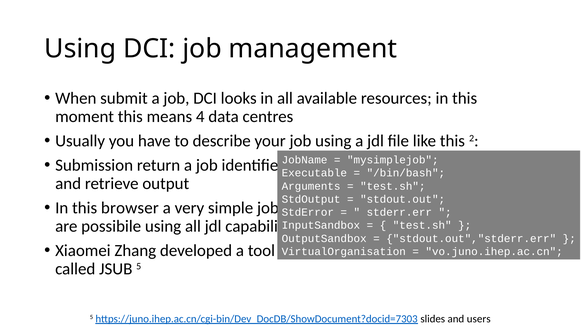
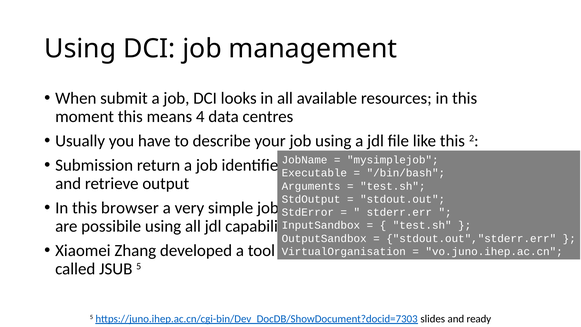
users: users -> ready
